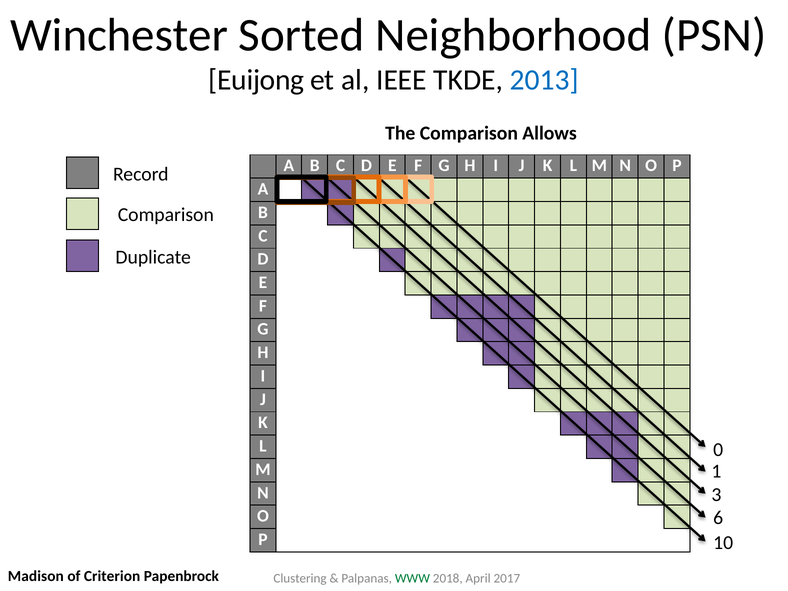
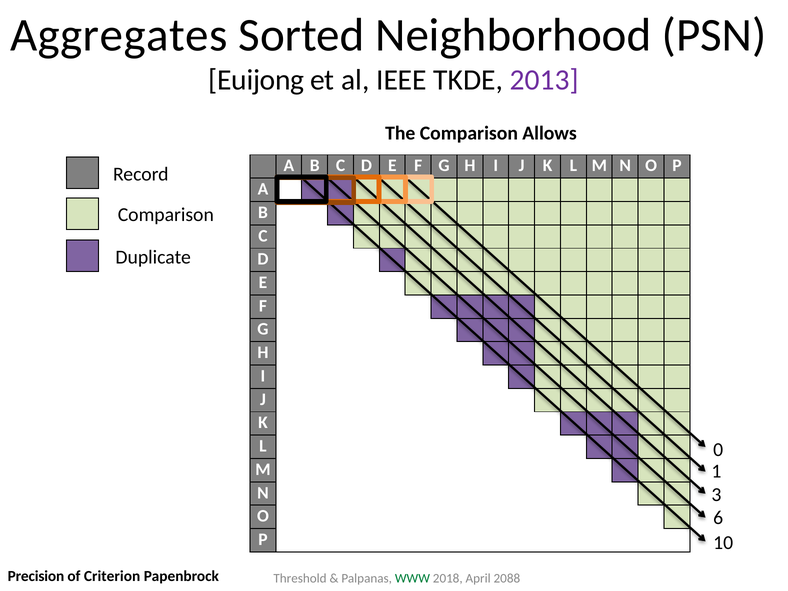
Winchester: Winchester -> Aggregates
2013 colour: blue -> purple
Madison: Madison -> Precision
Clustering: Clustering -> Threshold
2017: 2017 -> 2088
